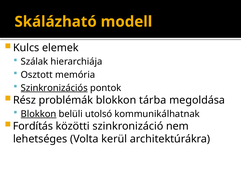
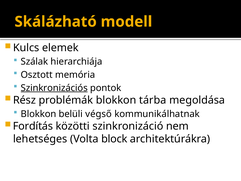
Blokkon at (39, 114) underline: present -> none
utolsó: utolsó -> végső
kerül: kerül -> block
